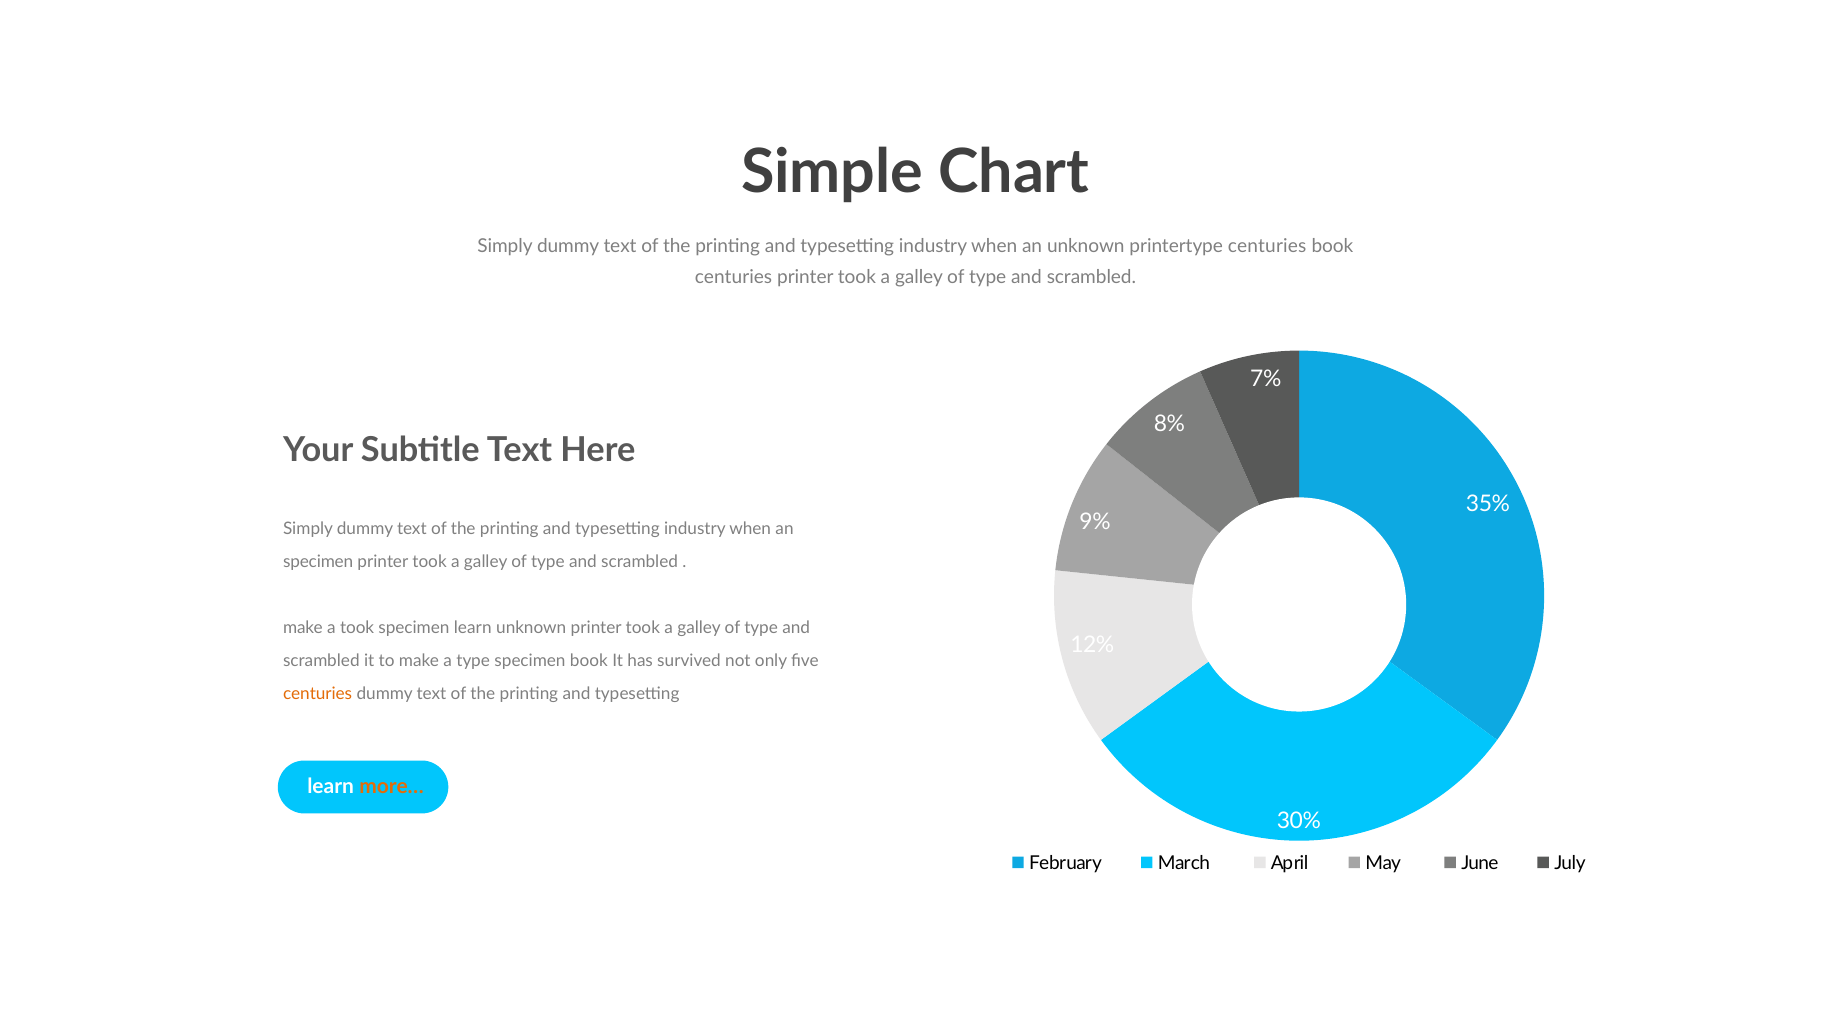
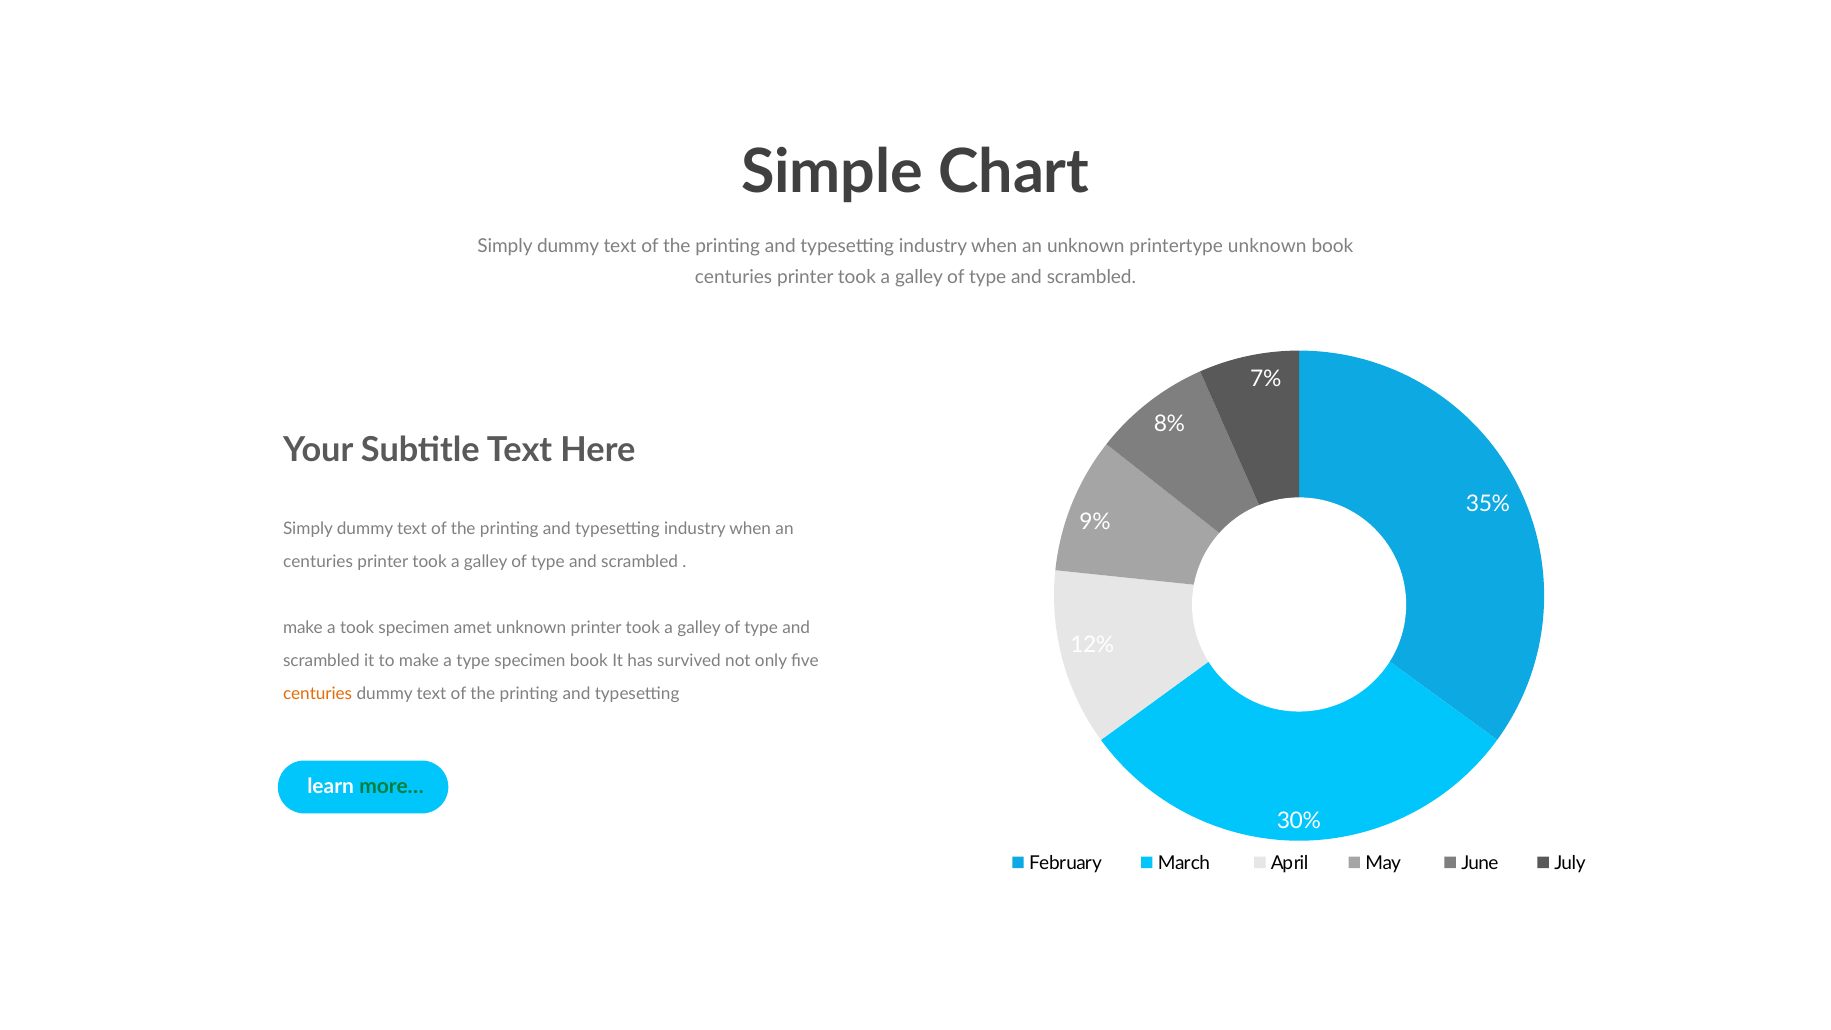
printertype centuries: centuries -> unknown
specimen at (318, 562): specimen -> centuries
specimen learn: learn -> amet
more… colour: orange -> green
